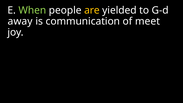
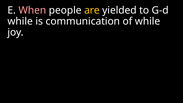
When colour: light green -> pink
away at (20, 21): away -> while
of meet: meet -> while
